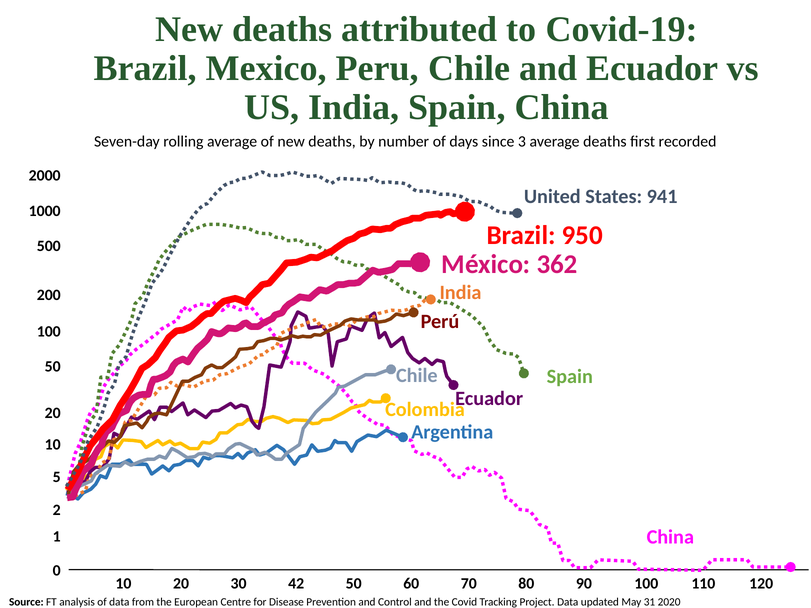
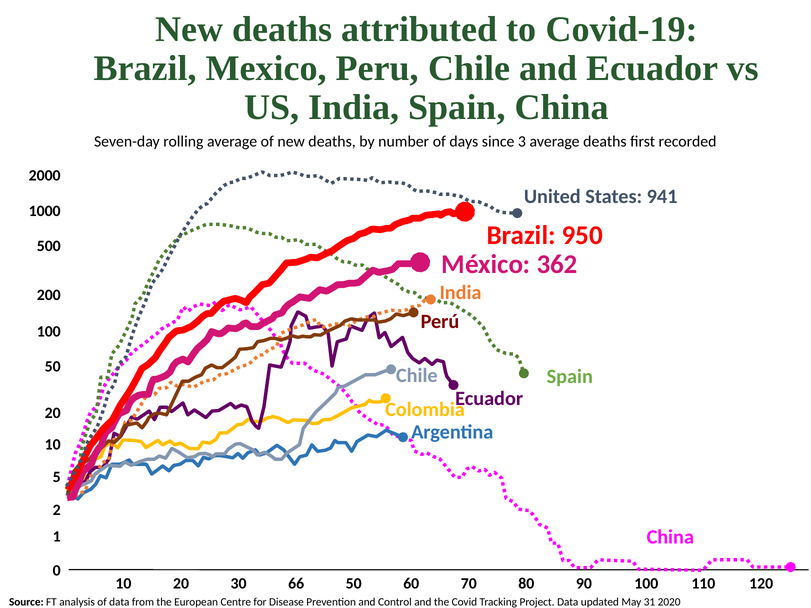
42: 42 -> 66
